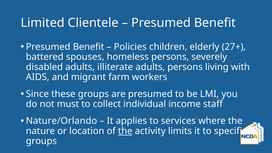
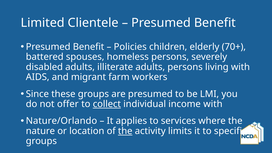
27+: 27+ -> 70+
must: must -> offer
collect underline: none -> present
income staff: staff -> with
